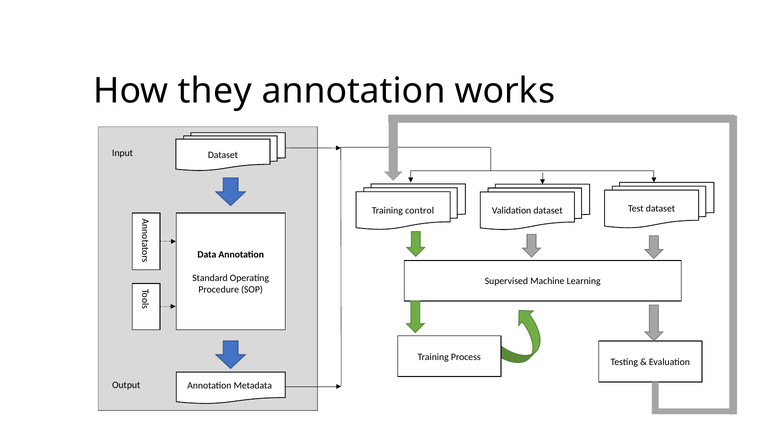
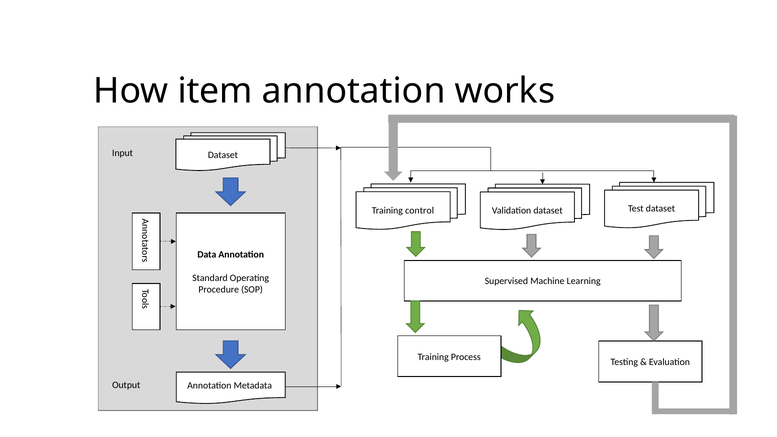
they: they -> item
